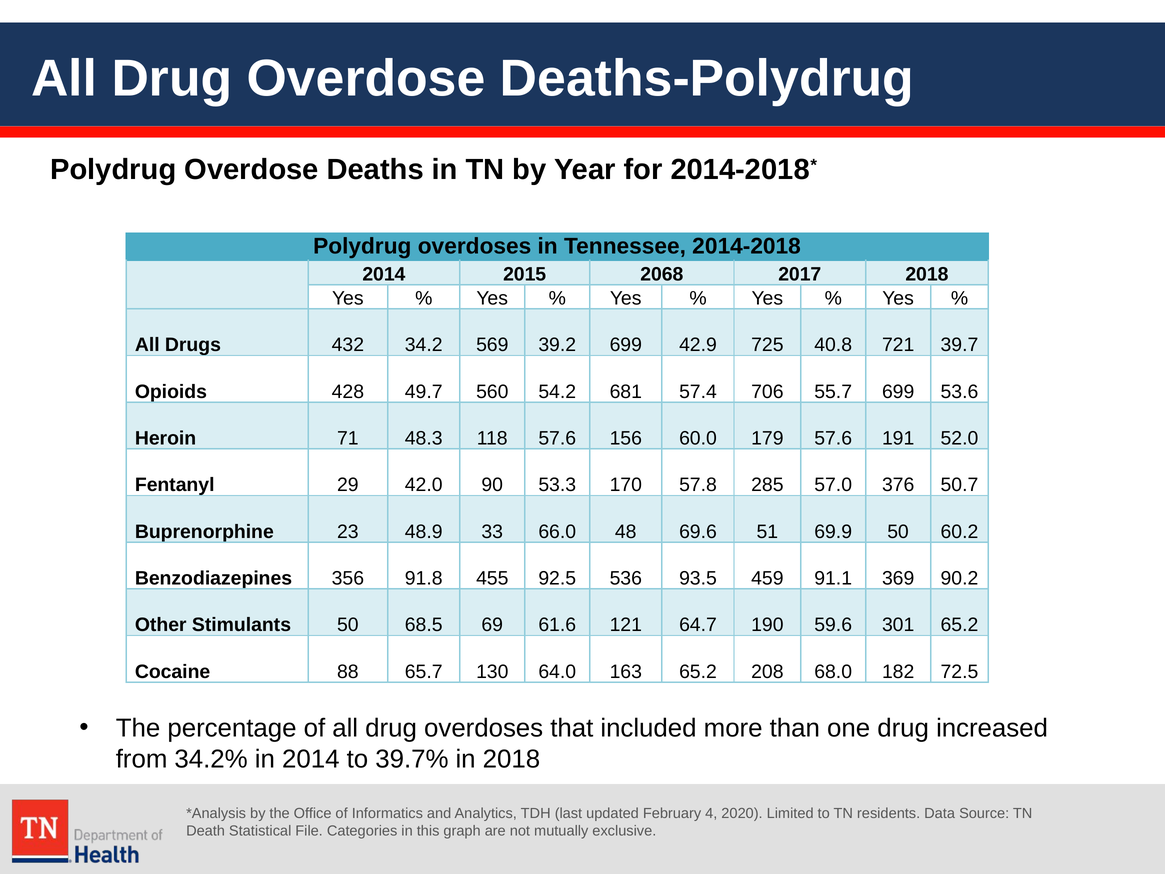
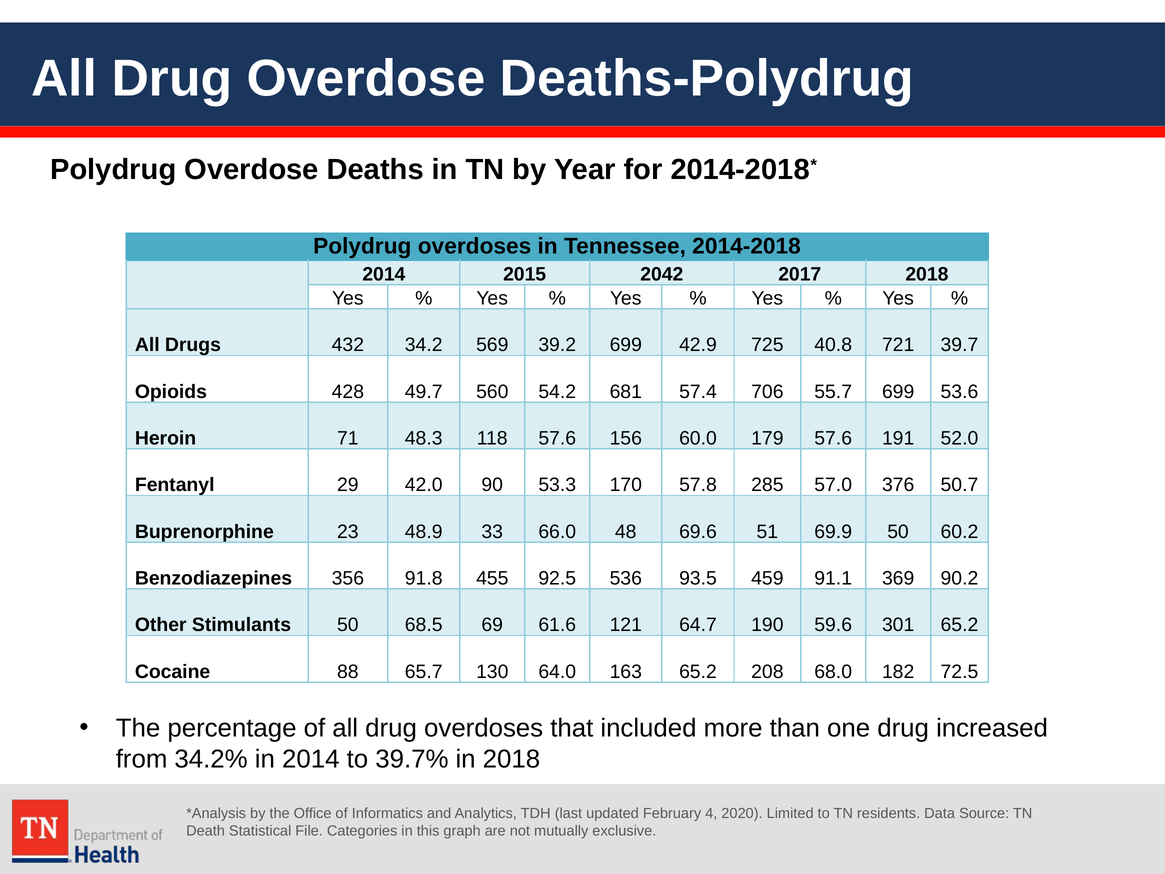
2068: 2068 -> 2042
